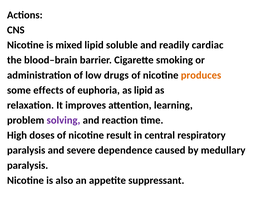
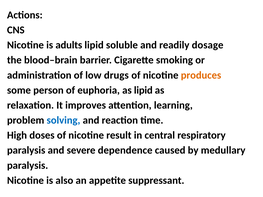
mixed: mixed -> adults
cardiac: cardiac -> dosage
effects: effects -> person
solving colour: purple -> blue
